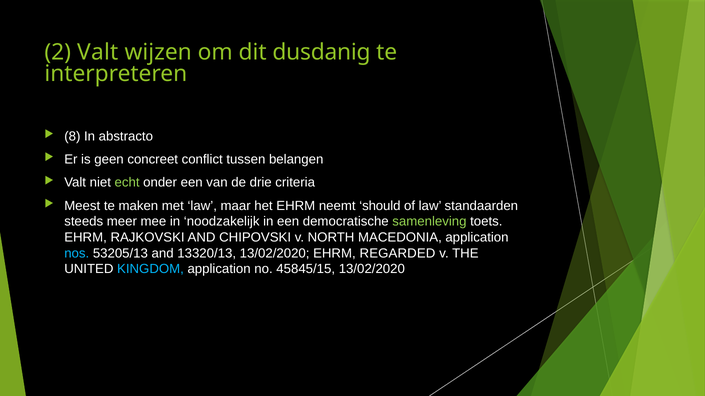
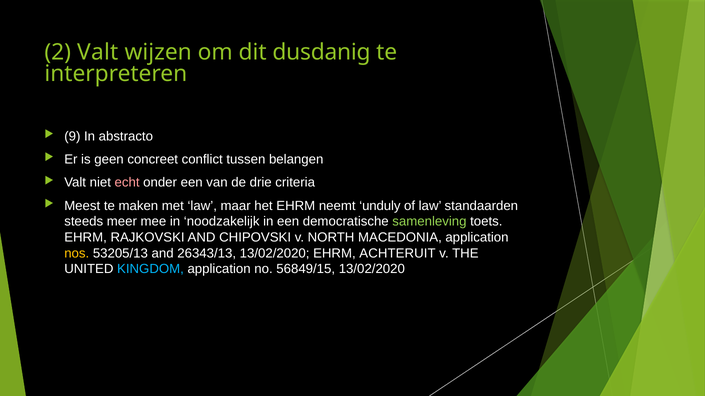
8: 8 -> 9
echt colour: light green -> pink
should: should -> unduly
nos colour: light blue -> yellow
13320/13: 13320/13 -> 26343/13
REGARDED: REGARDED -> ACHTERUIT
45845/15: 45845/15 -> 56849/15
